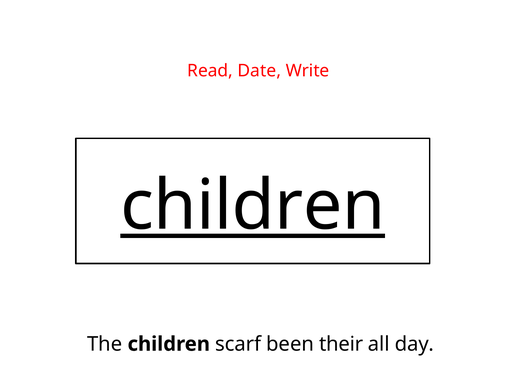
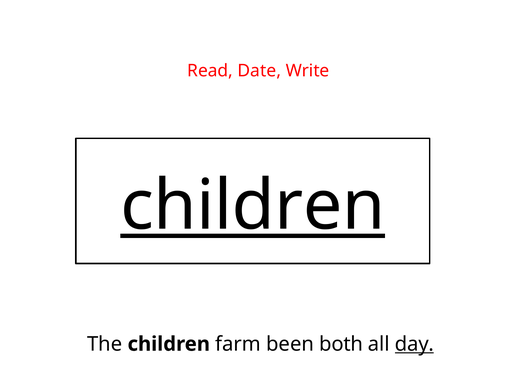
scarf: scarf -> farm
their: their -> both
day underline: none -> present
